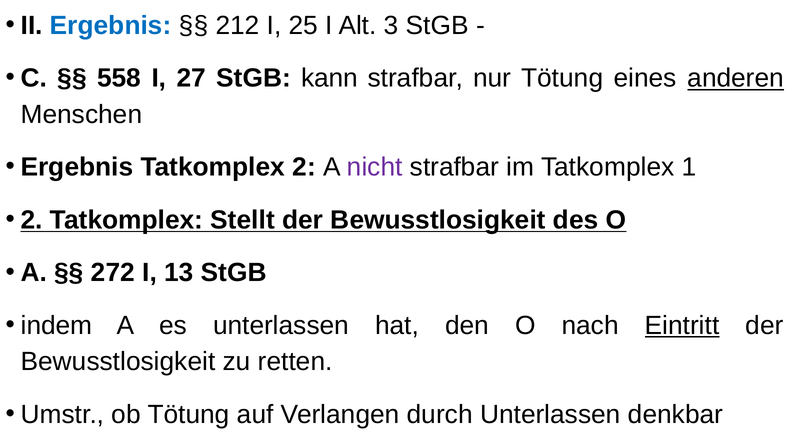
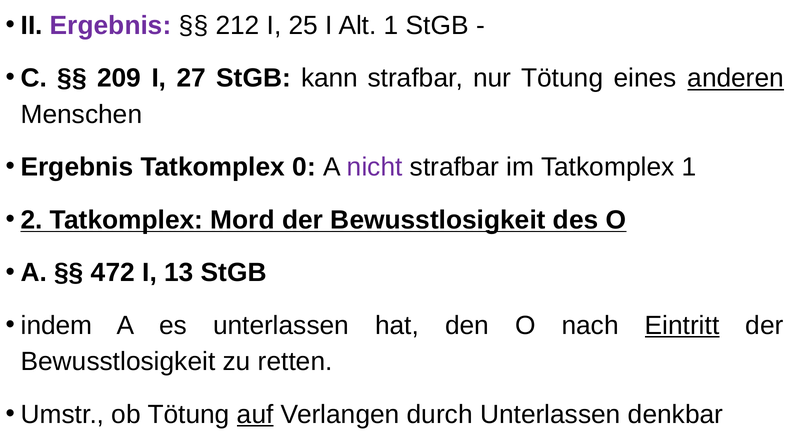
Ergebnis at (111, 25) colour: blue -> purple
Alt 3: 3 -> 1
558: 558 -> 209
2: 2 -> 0
Stellt: Stellt -> Mord
272: 272 -> 472
auf underline: none -> present
